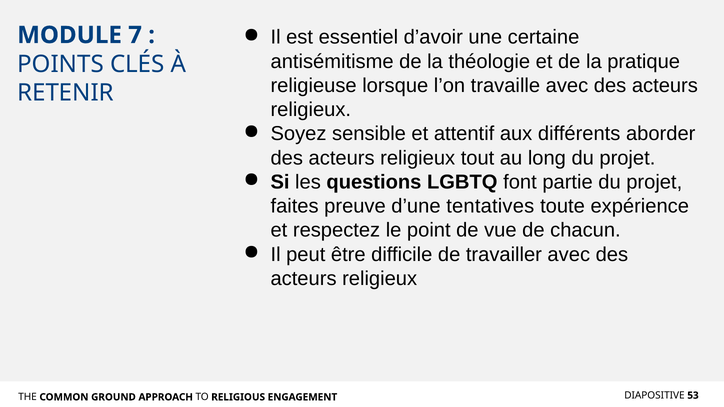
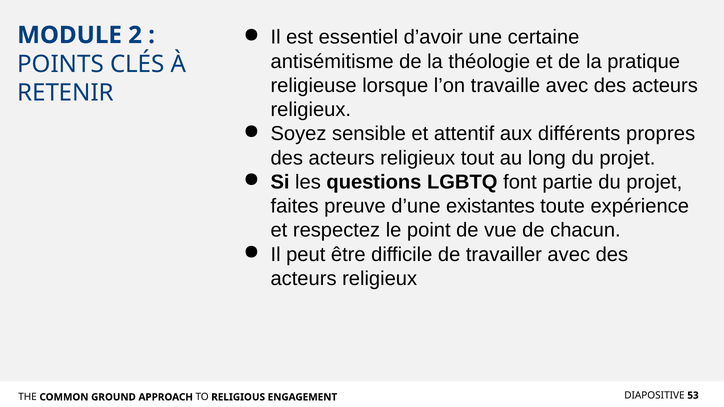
7: 7 -> 2
aborder: aborder -> propres
tentatives: tentatives -> existantes
